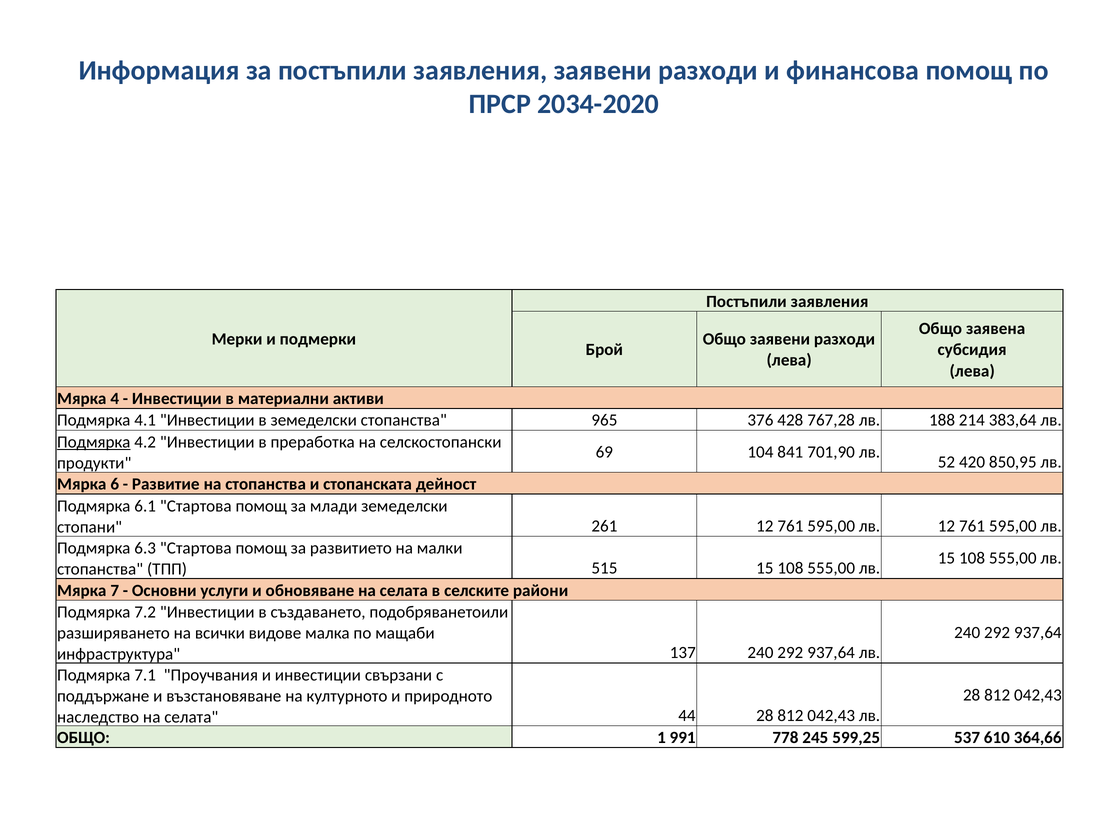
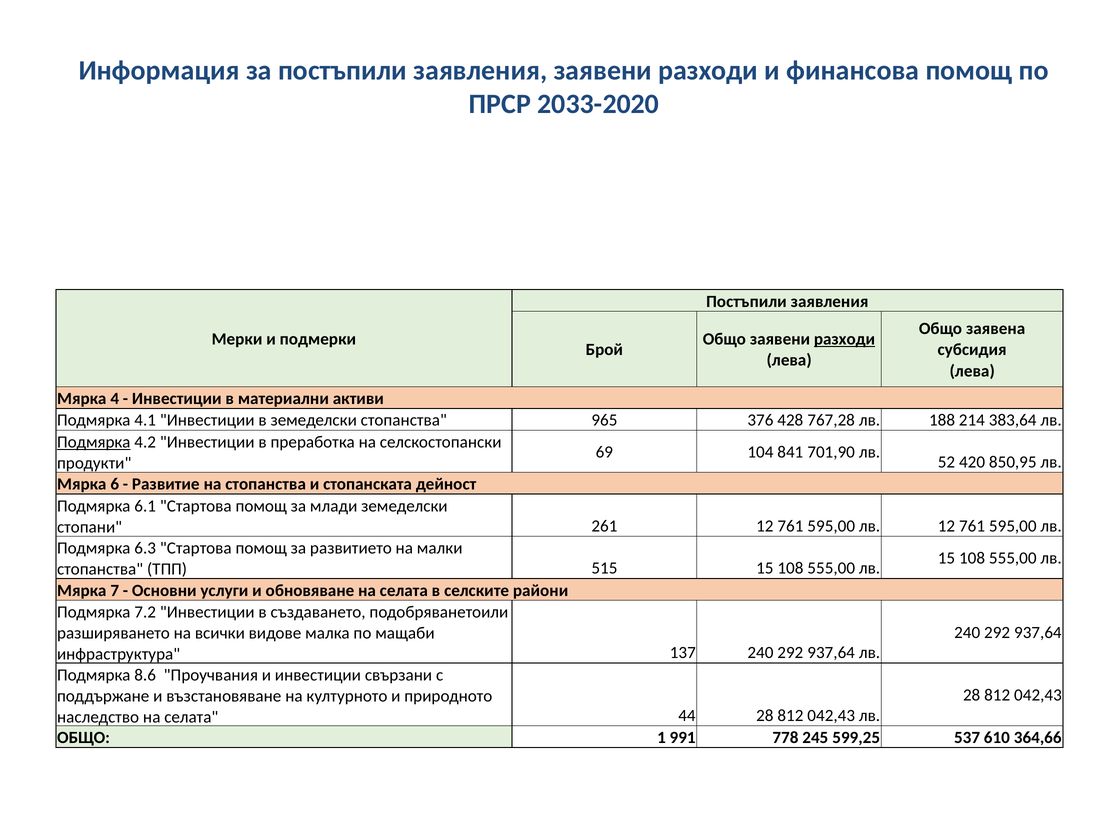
2034-2020: 2034-2020 -> 2033-2020
разходи at (845, 339) underline: none -> present
7.1: 7.1 -> 8.6
